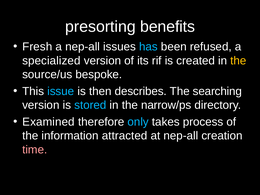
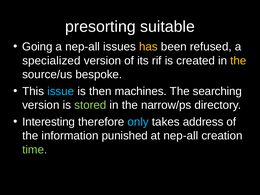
benefits: benefits -> suitable
Fresh: Fresh -> Going
has colour: light blue -> yellow
describes: describes -> machines
stored colour: light blue -> light green
Examined: Examined -> Interesting
process: process -> address
attracted: attracted -> punished
time colour: pink -> light green
